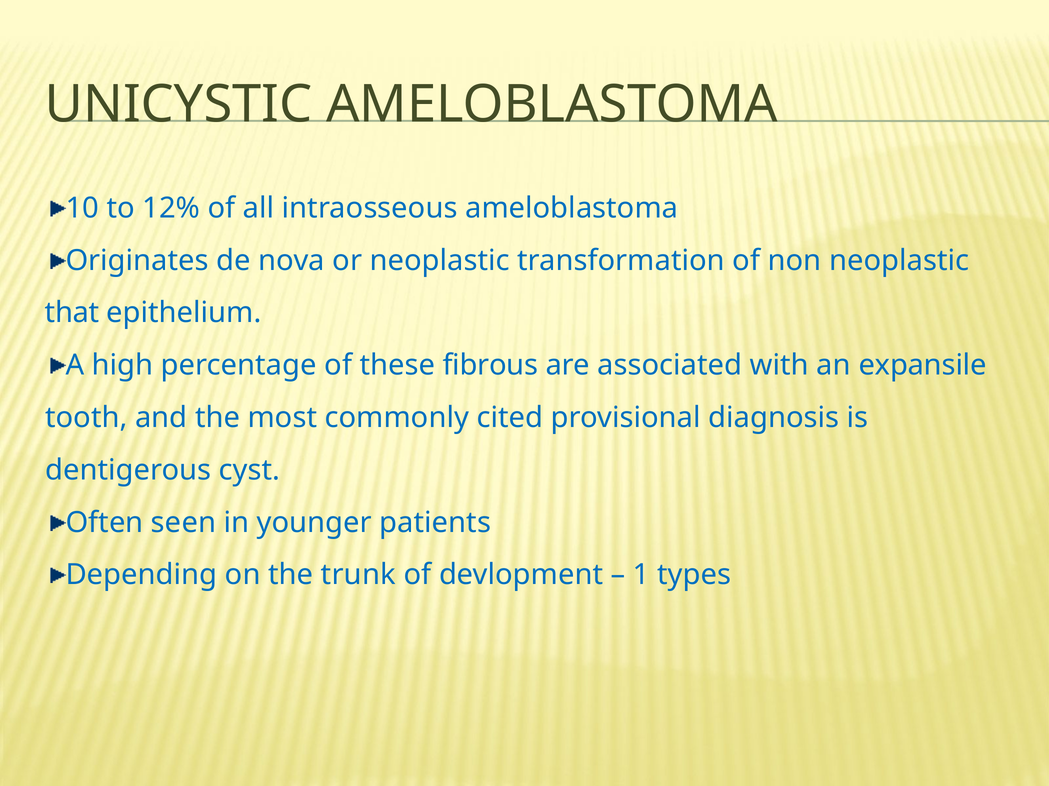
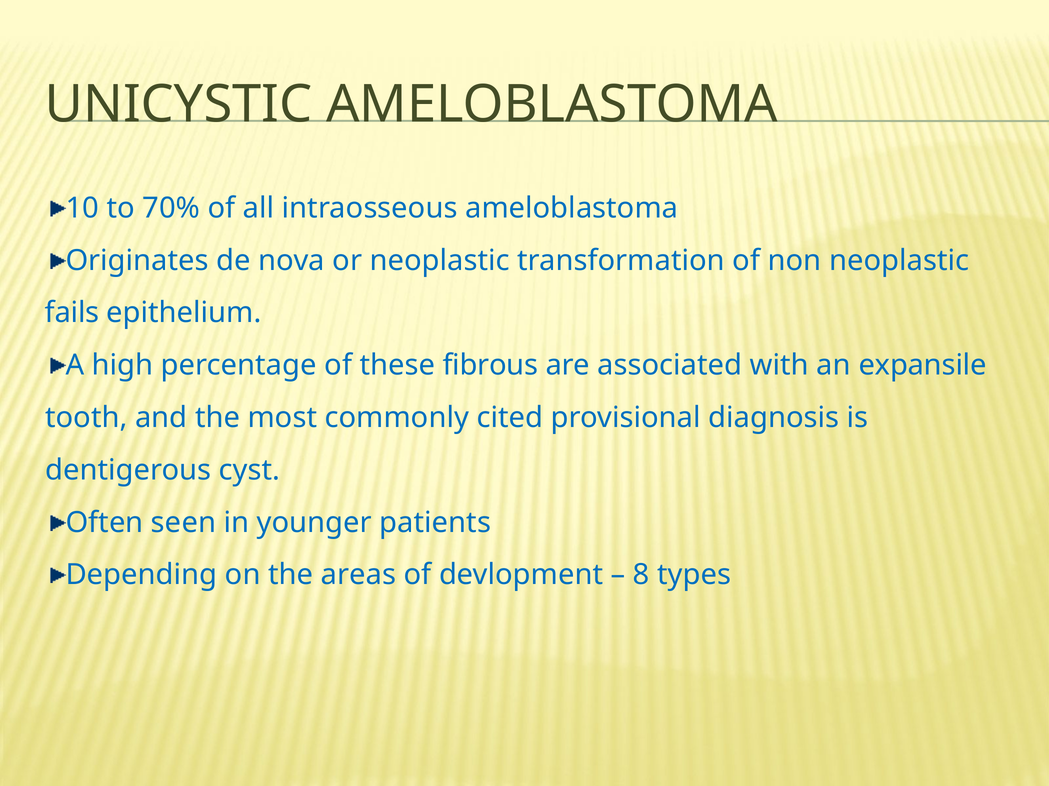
12%: 12% -> 70%
that: that -> fails
trunk: trunk -> areas
1: 1 -> 8
